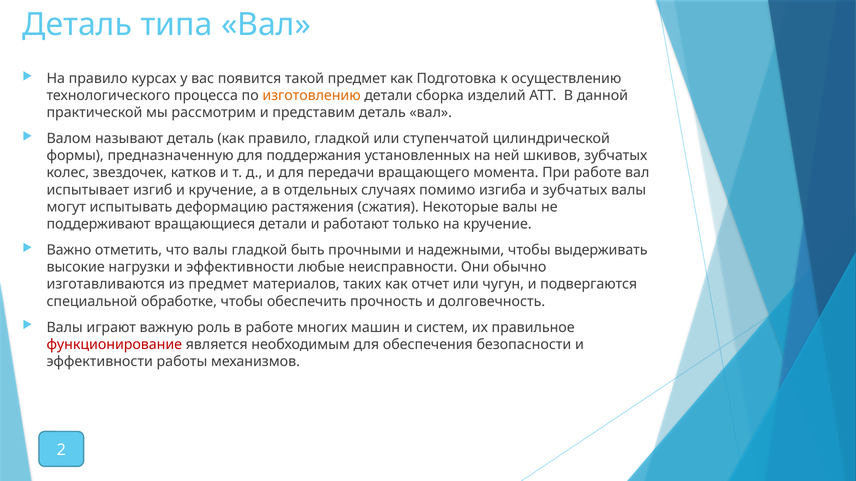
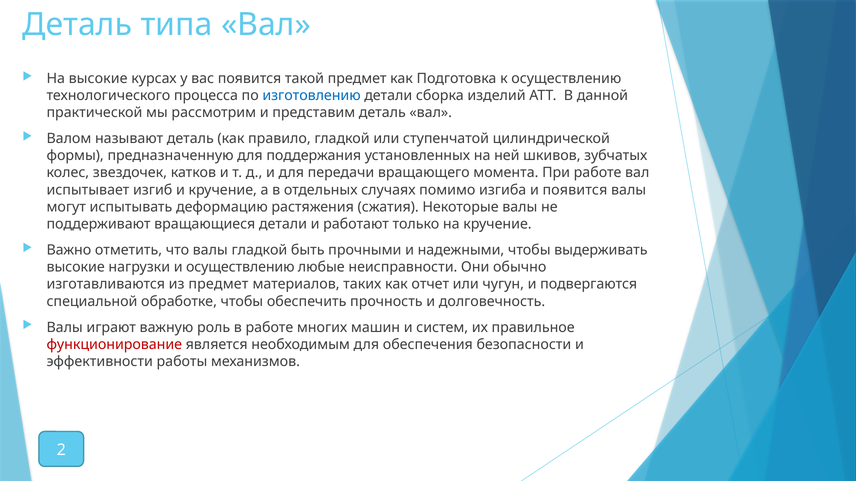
На правило: правило -> высокие
изготовлению colour: orange -> blue
и зубчатых: зубчатых -> появится
нагрузки и эффективности: эффективности -> осуществлению
